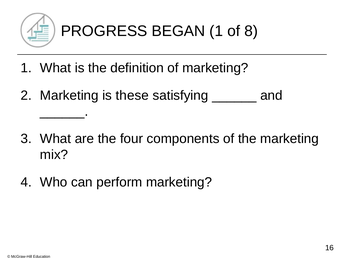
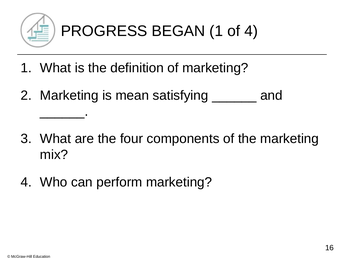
of 8: 8 -> 4
these: these -> mean
